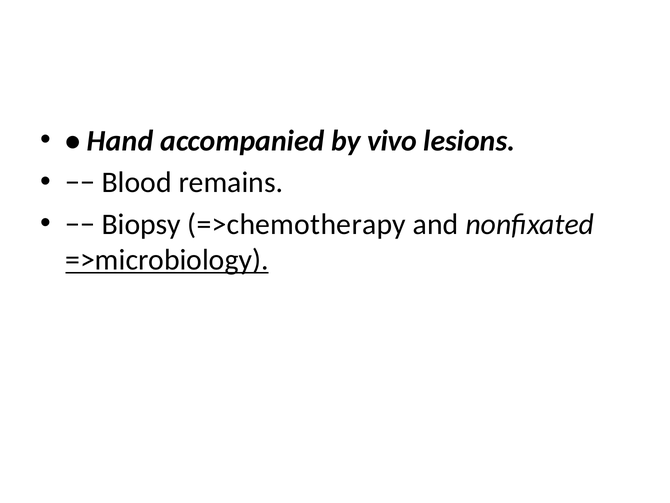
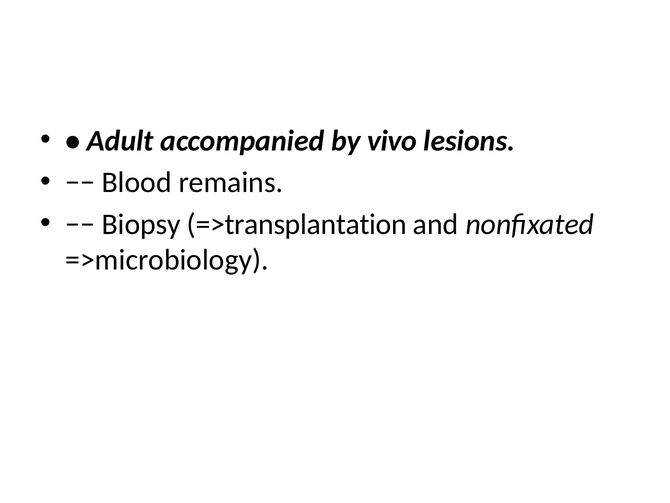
Hand: Hand -> Adult
=>chemotherapy: =>chemotherapy -> =>transplantation
=>microbiology underline: present -> none
